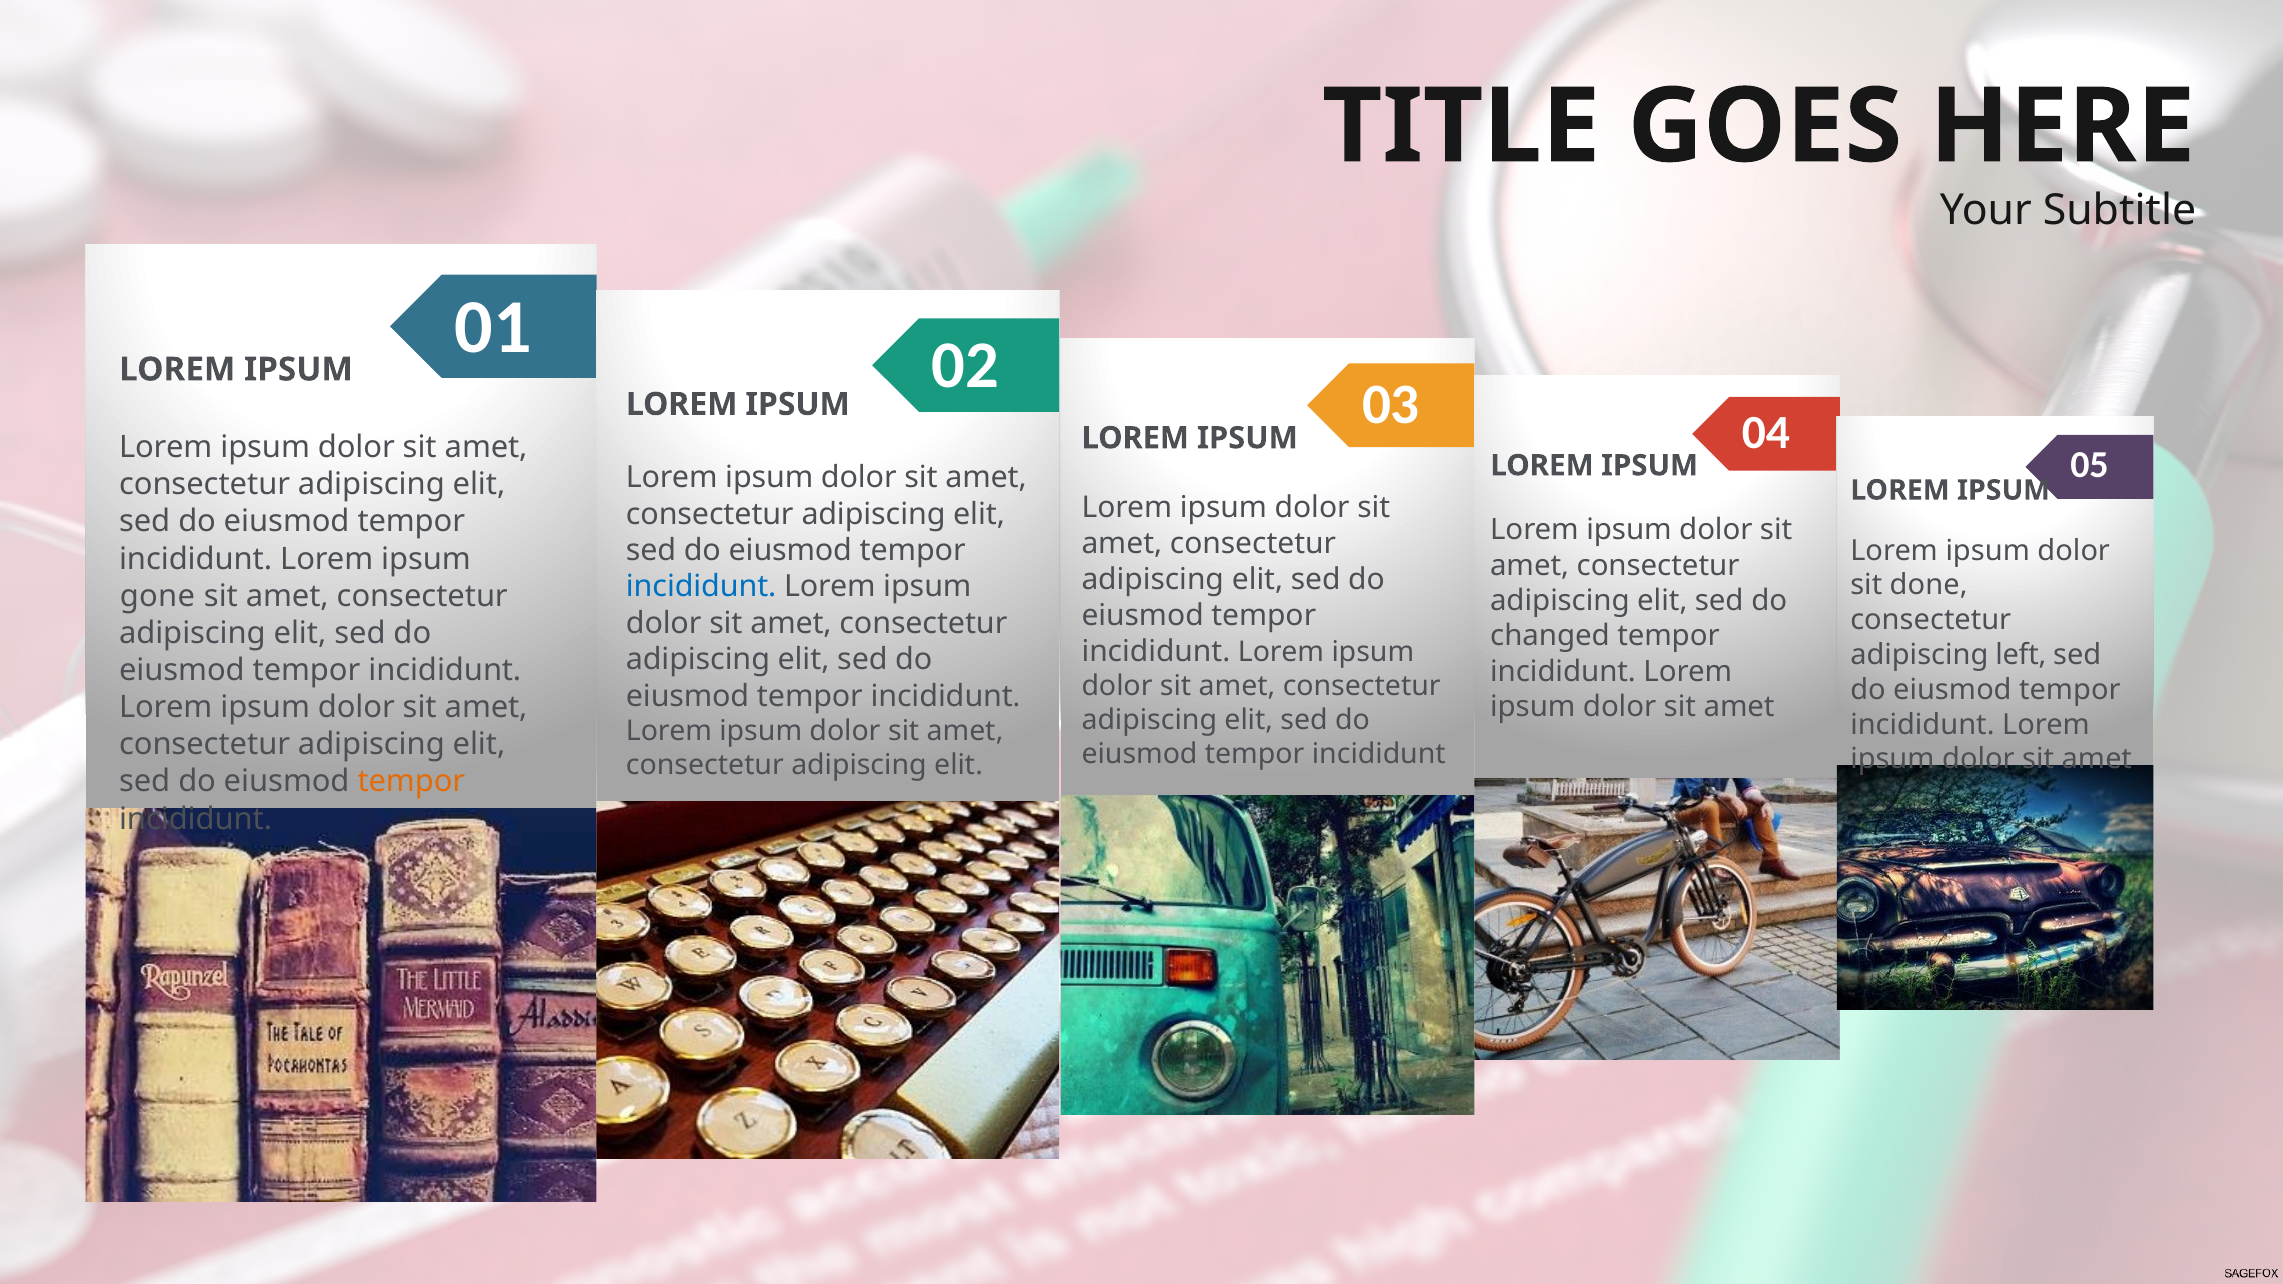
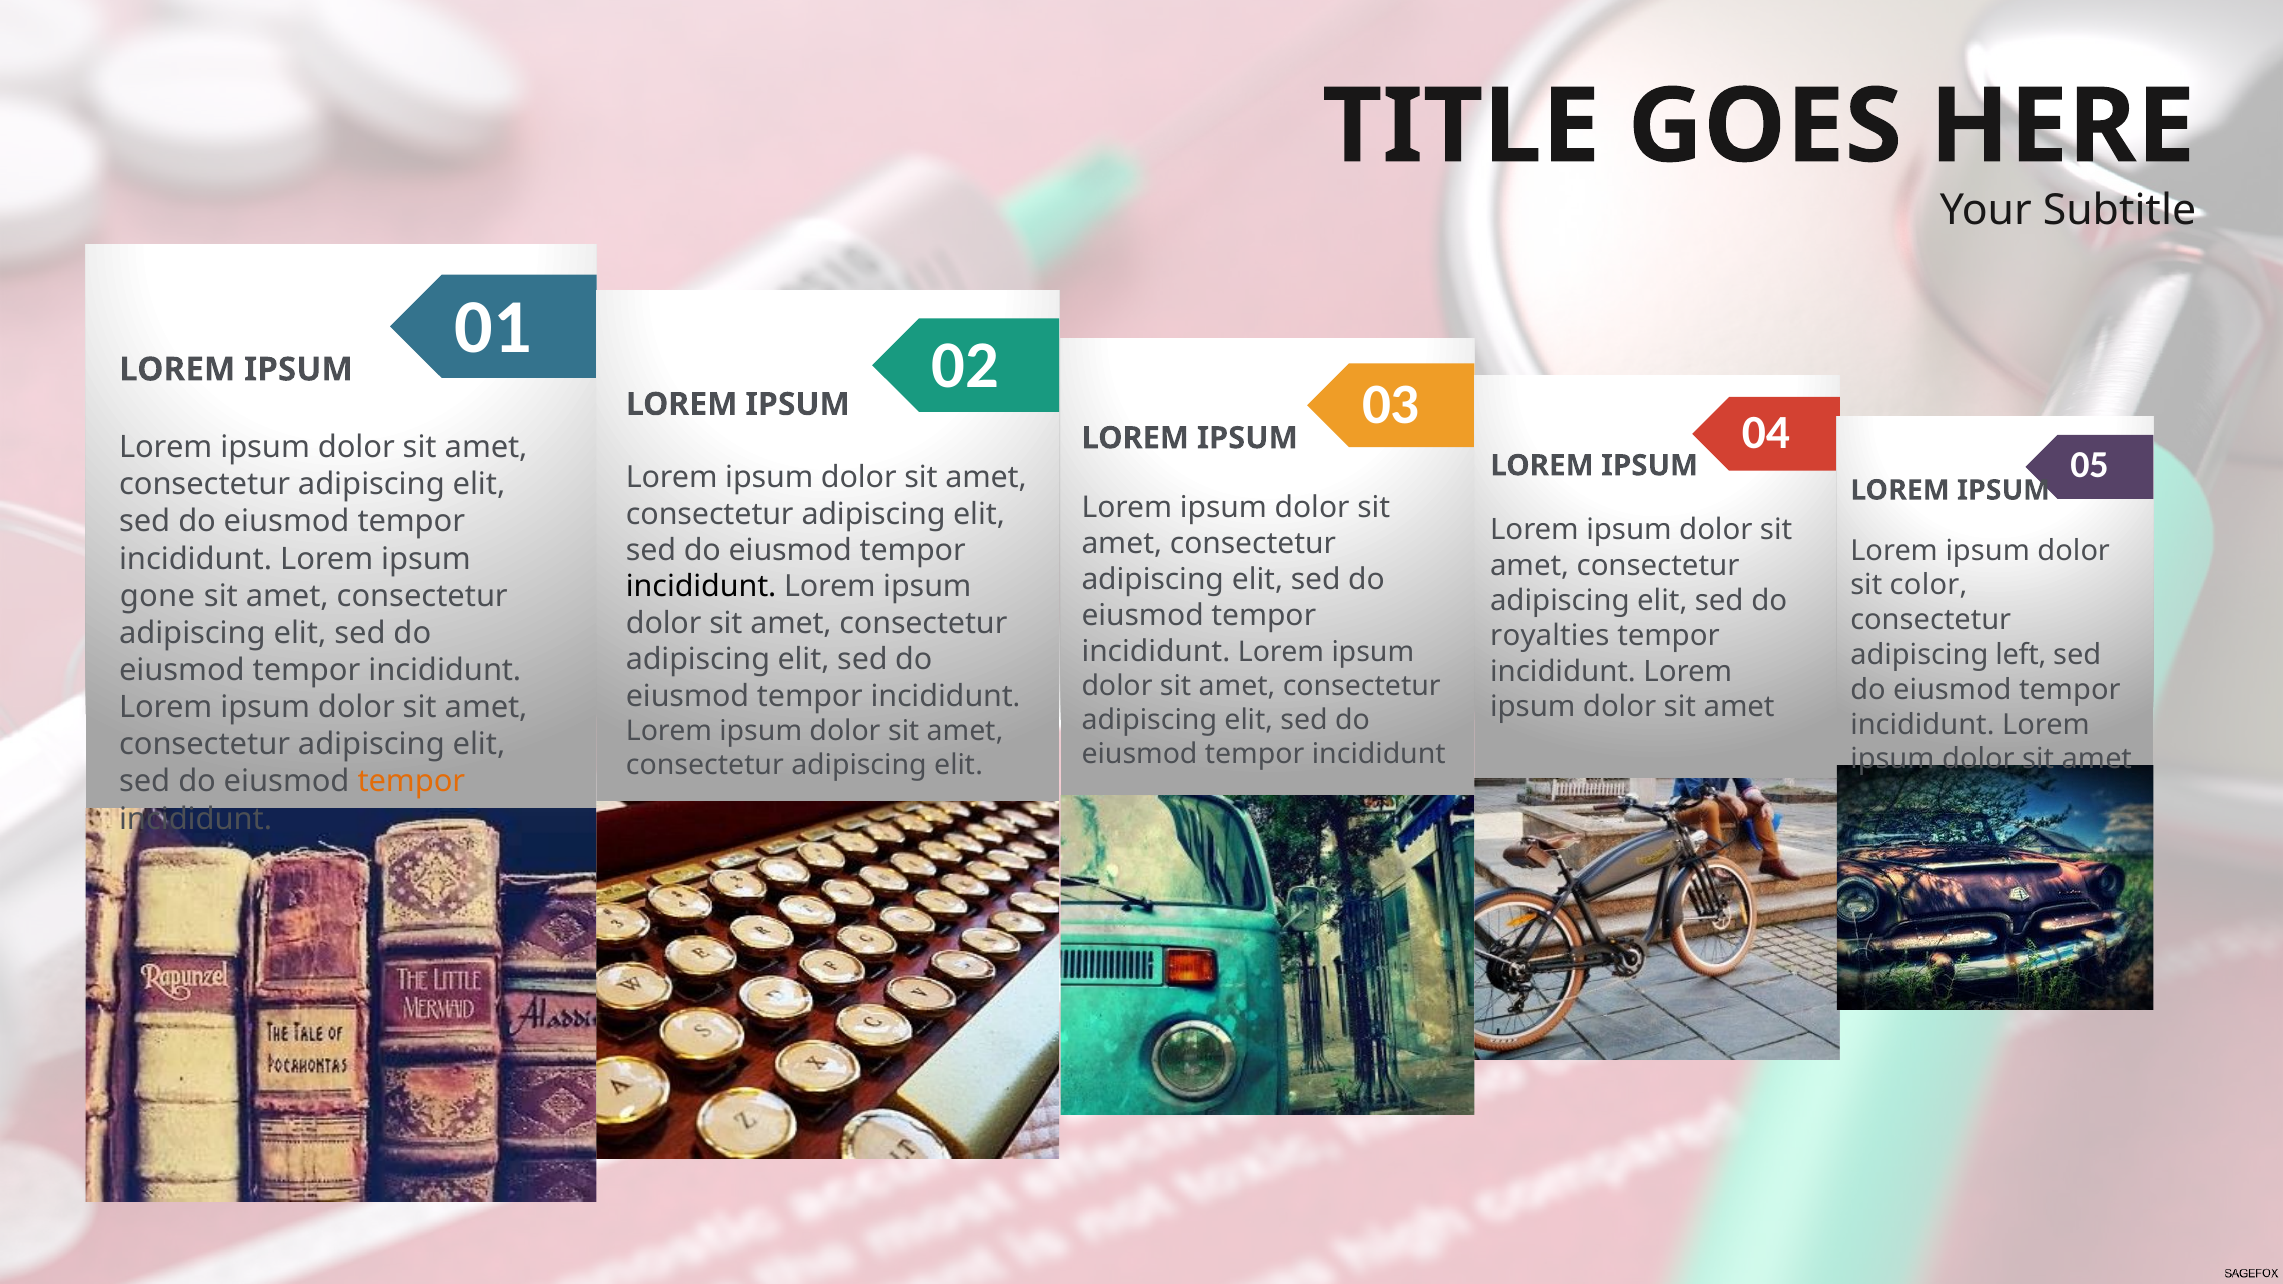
done: done -> color
incididunt at (701, 587) colour: blue -> black
changed: changed -> royalties
